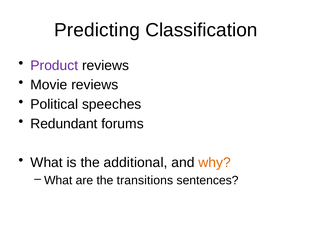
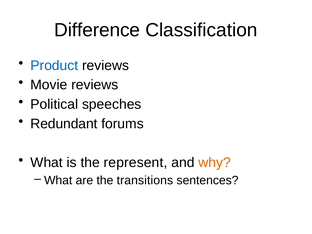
Predicting: Predicting -> Difference
Product colour: purple -> blue
additional: additional -> represent
